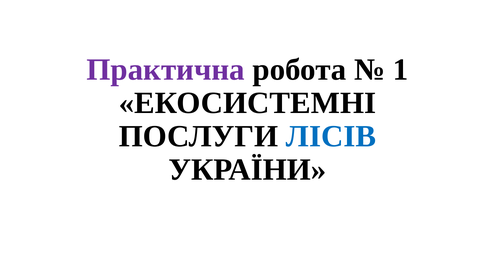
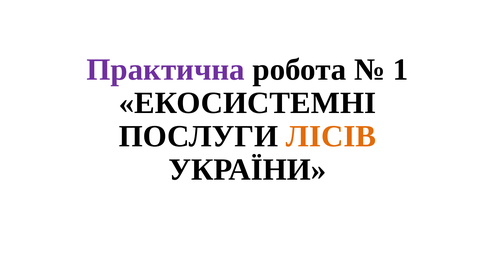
ЛІСІВ colour: blue -> orange
